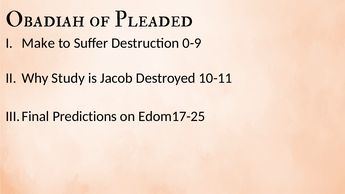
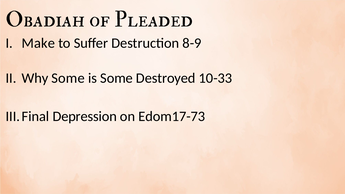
0-9: 0-9 -> 8-9
Why Study: Study -> Some
is Jacob: Jacob -> Some
10-11: 10-11 -> 10-33
Predictions: Predictions -> Depression
Edom17-25: Edom17-25 -> Edom17-73
